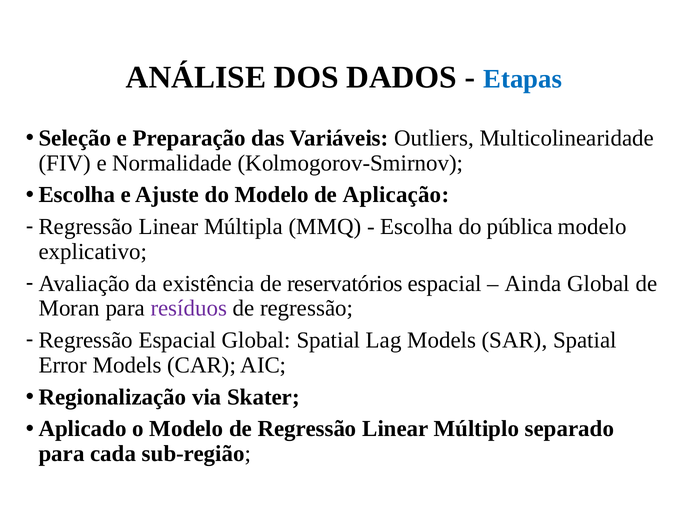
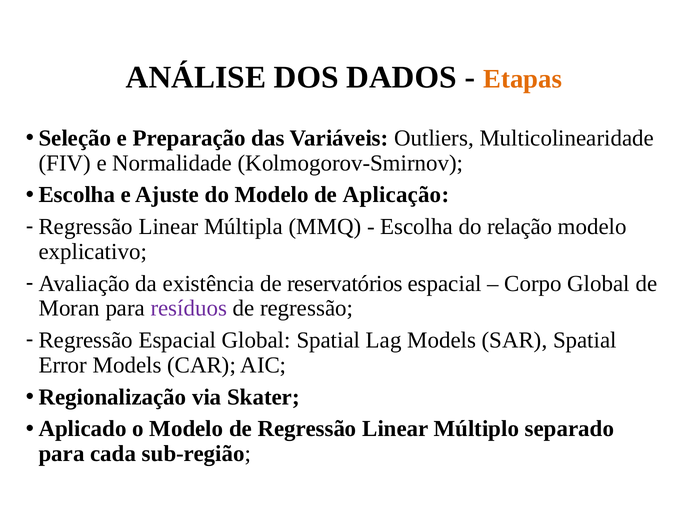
Etapas colour: blue -> orange
pública: pública -> relação
Ainda: Ainda -> Corpo
